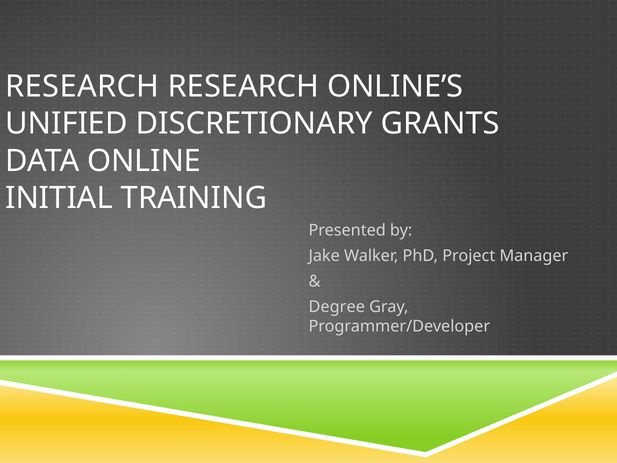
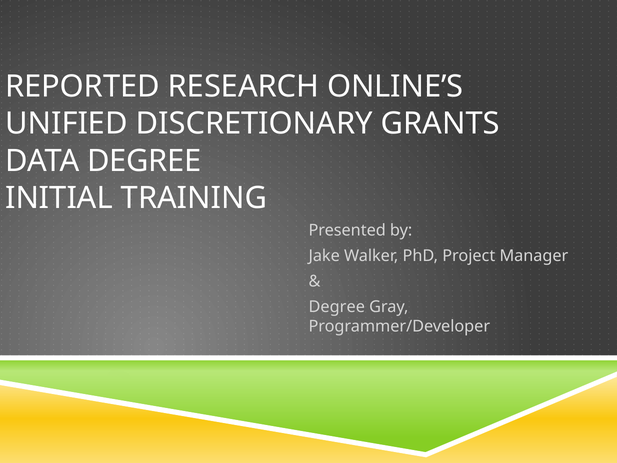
RESEARCH at (82, 87): RESEARCH -> REPORTED
DATA ONLINE: ONLINE -> DEGREE
